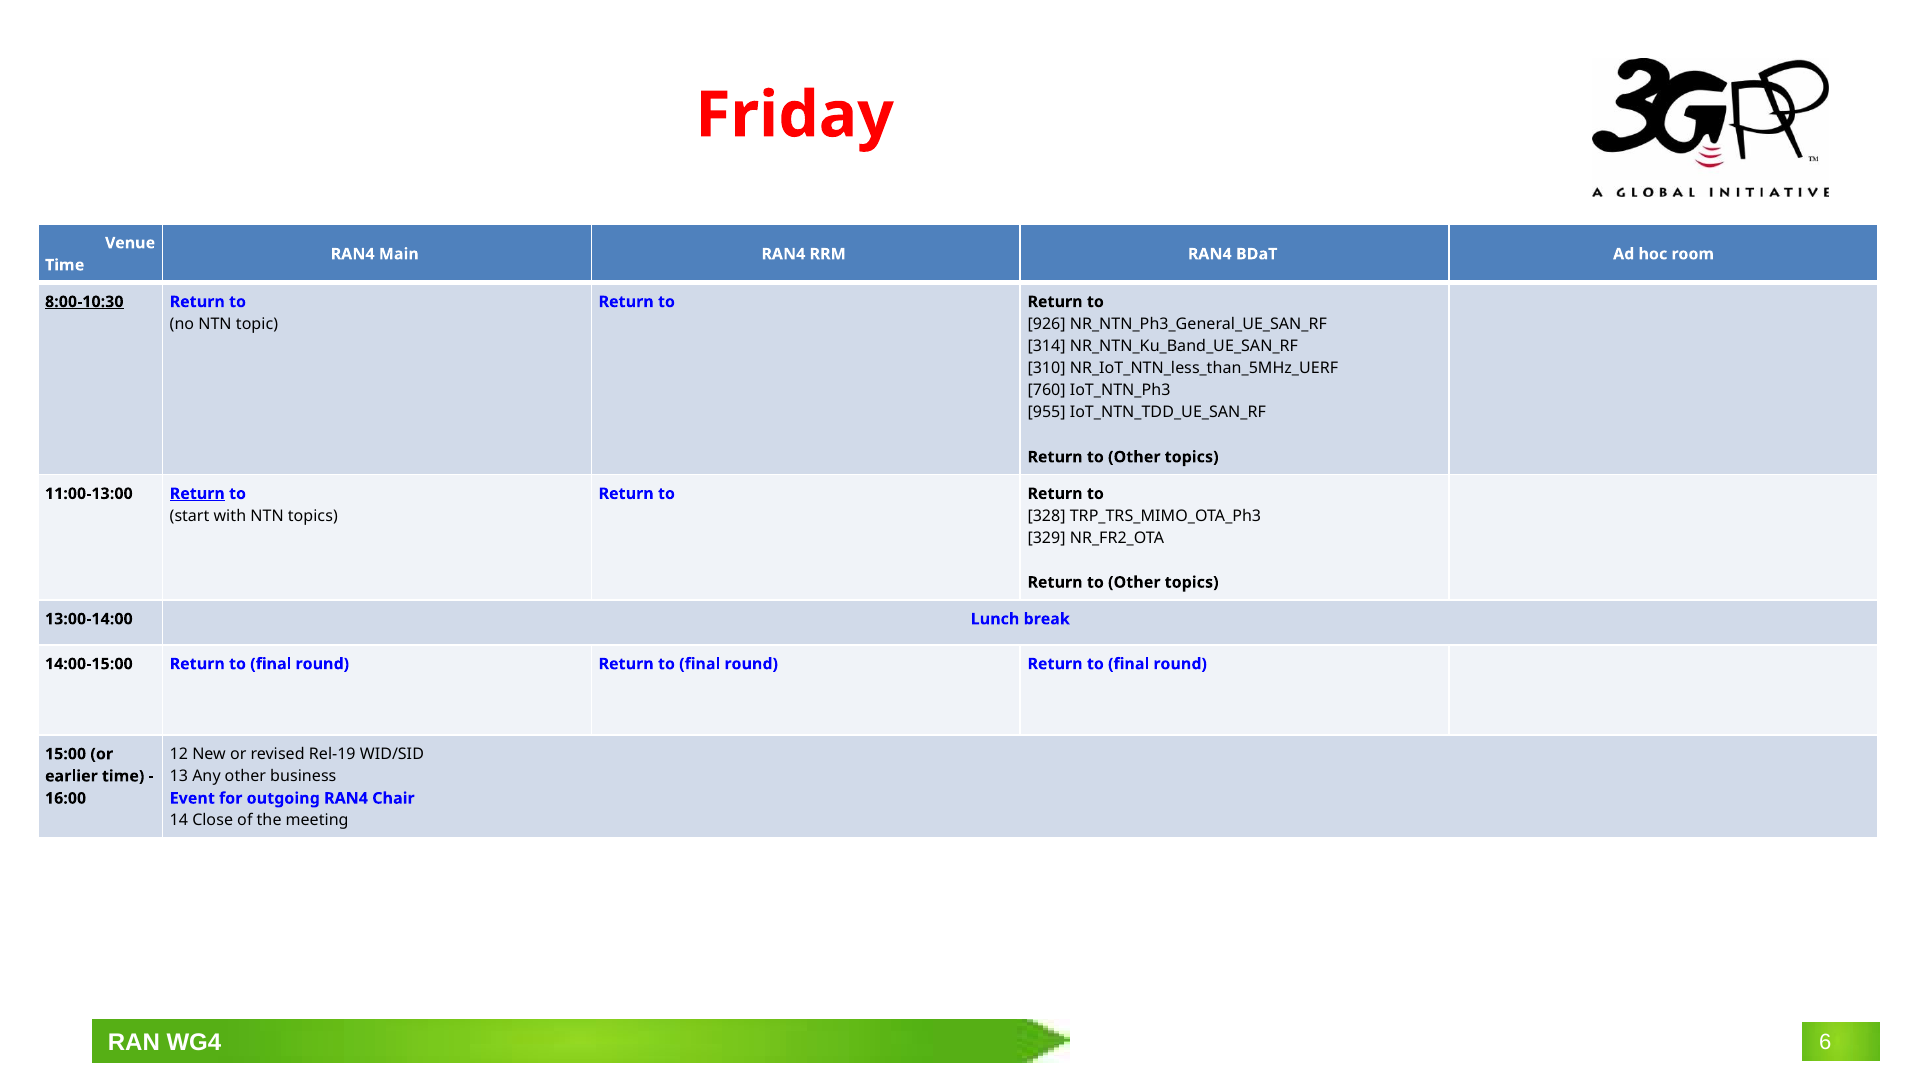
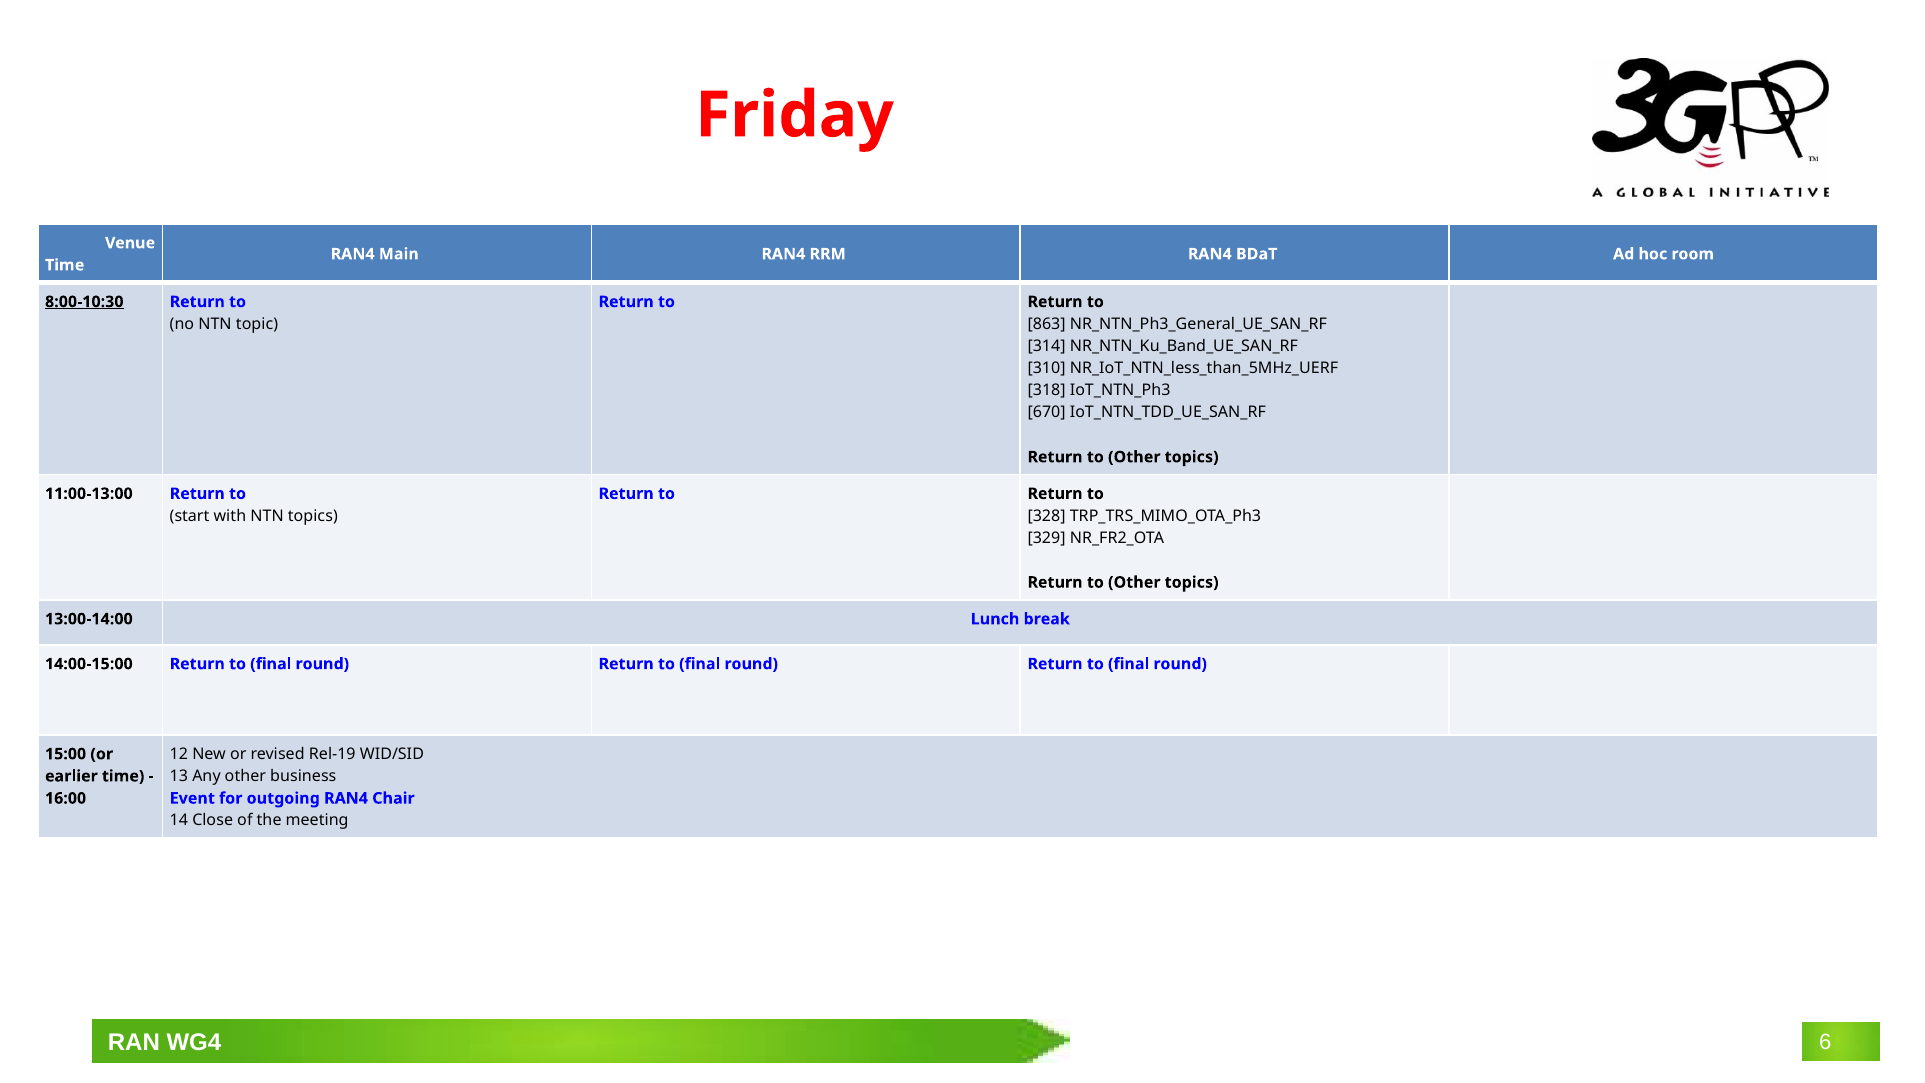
926: 926 -> 863
760: 760 -> 318
955: 955 -> 670
Return at (197, 494) underline: present -> none
